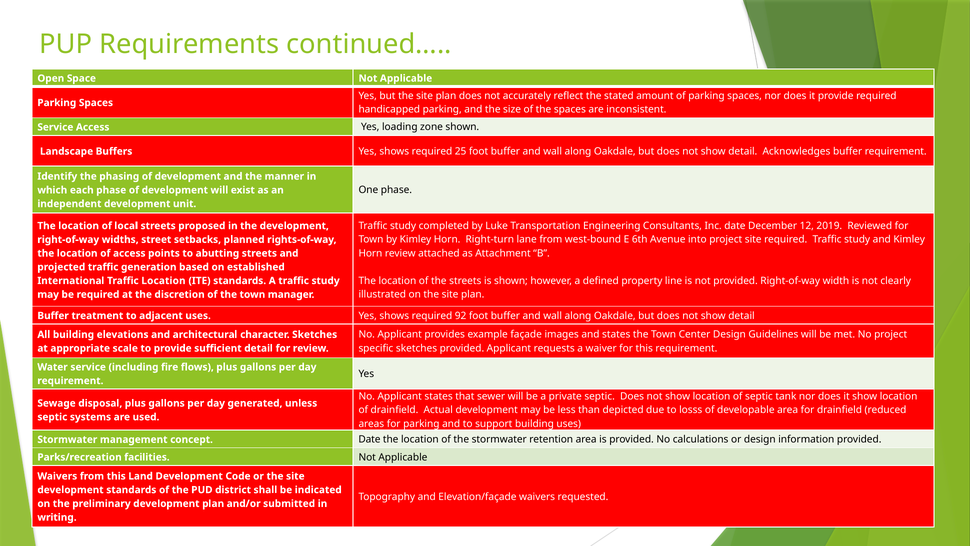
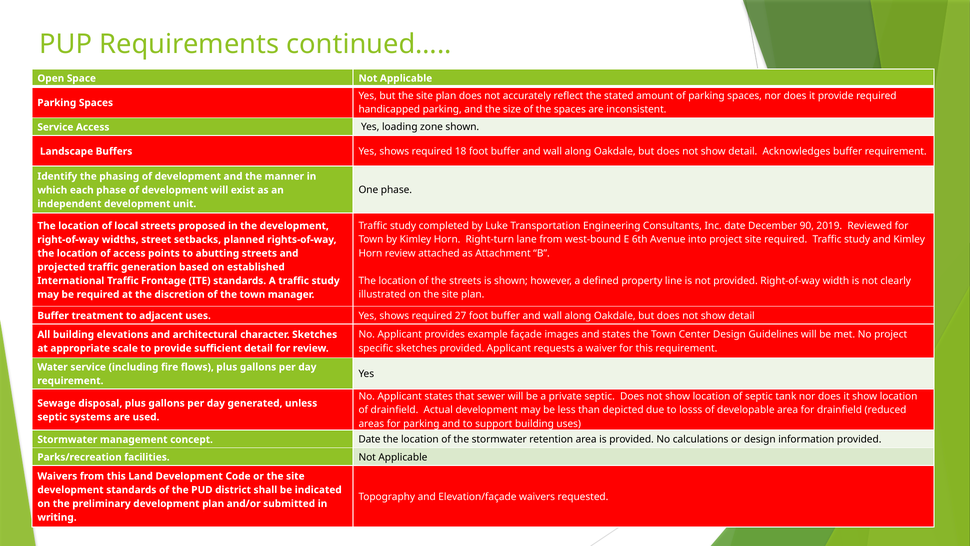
25: 25 -> 18
12: 12 -> 90
Traffic Location: Location -> Frontage
92: 92 -> 27
